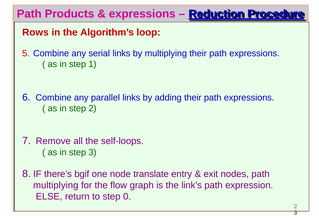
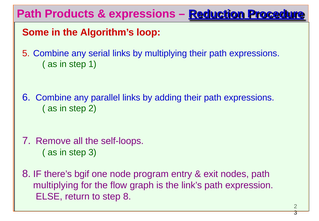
Rows: Rows -> Some
translate: translate -> program
0: 0 -> 8
